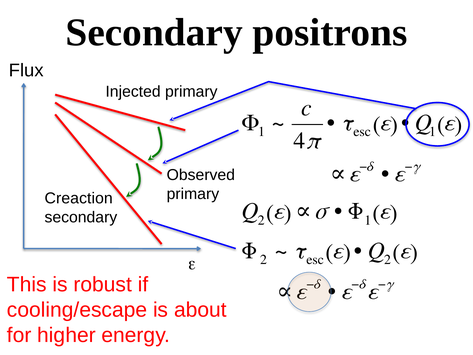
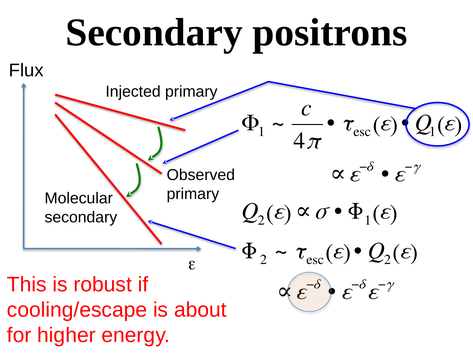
Creaction: Creaction -> Molecular
